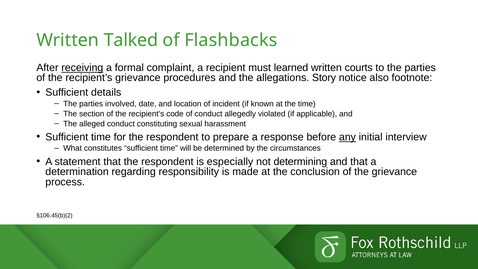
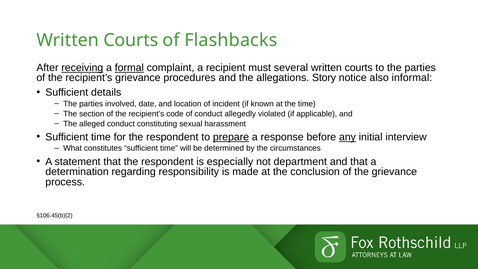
Talked at (131, 40): Talked -> Courts
formal underline: none -> present
learned: learned -> several
footnote: footnote -> informal
prepare underline: none -> present
determining: determining -> department
